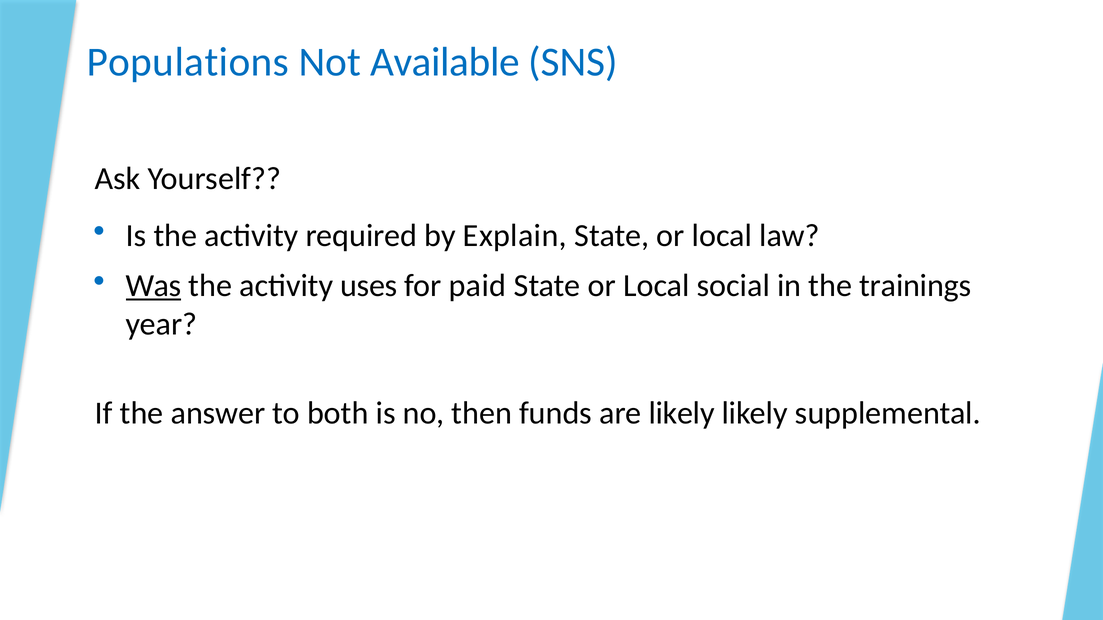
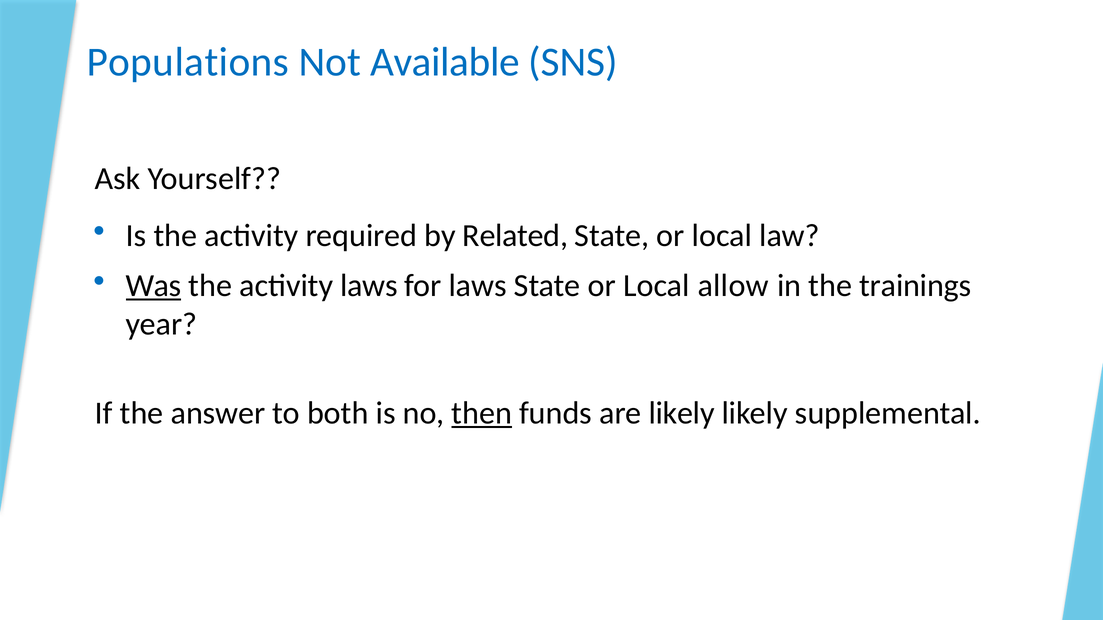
Explain: Explain -> Related
activity uses: uses -> laws
for paid: paid -> laws
social: social -> allow
then underline: none -> present
